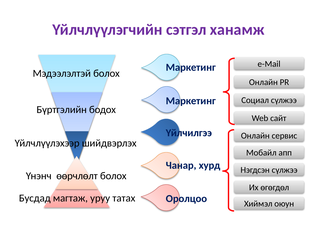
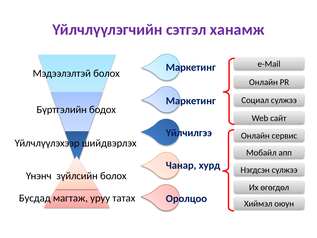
өөрчлөлт: өөрчлөлт -> зүйлсийн
